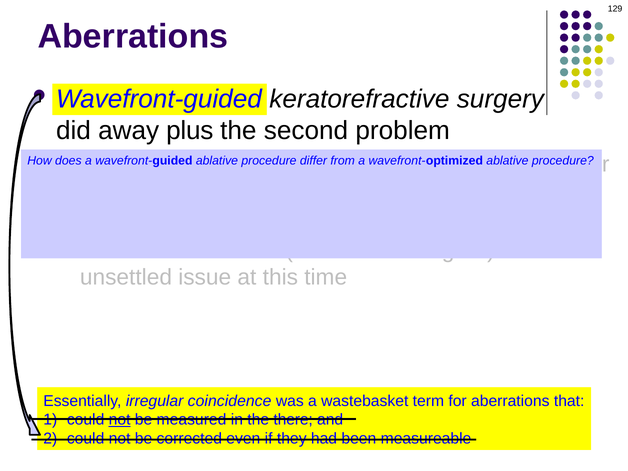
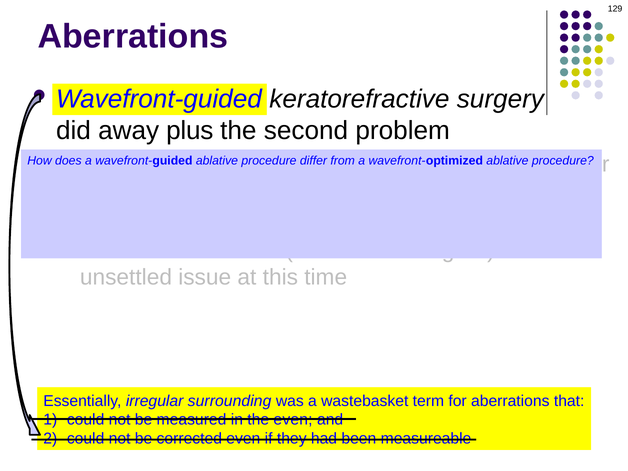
coincidence: coincidence -> surrounding
not at (120, 420) underline: present -> none
the there: there -> even
